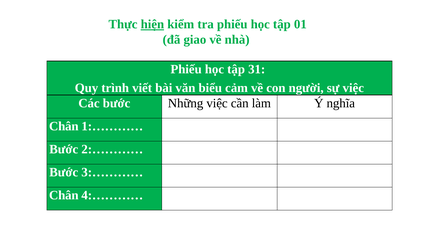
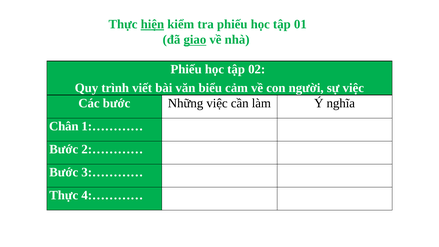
giao underline: none -> present
31: 31 -> 02
Chân at (64, 195): Chân -> Thực
